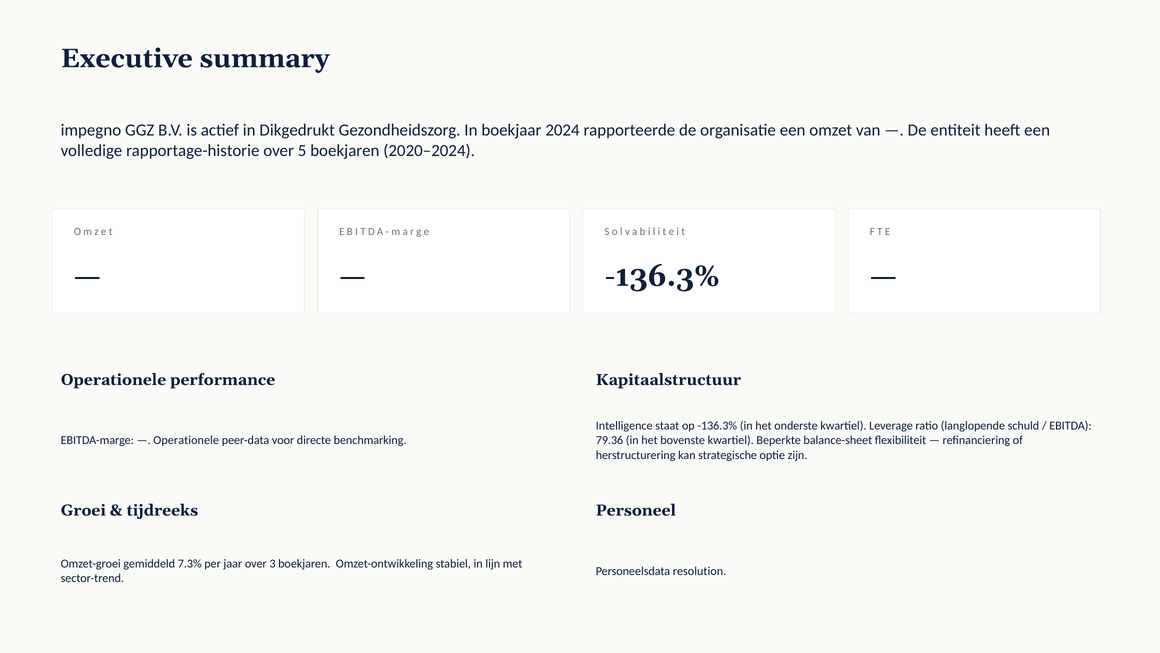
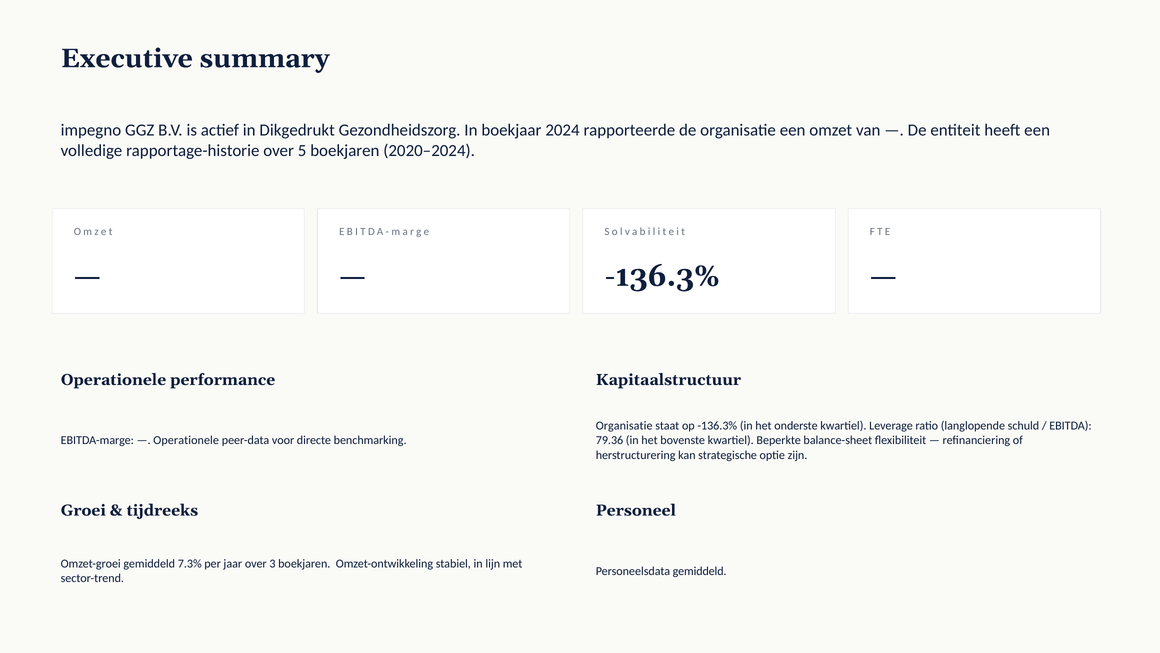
Intelligence at (624, 426): Intelligence -> Organisatie
Personeelsdata resolution: resolution -> gemiddeld
